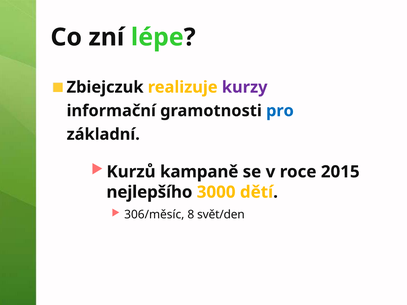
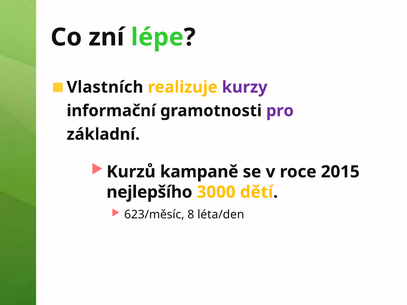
Zbiejczuk: Zbiejczuk -> Vlastních
pro colour: blue -> purple
306/měsíc: 306/měsíc -> 623/měsíc
svět/den: svět/den -> léta/den
